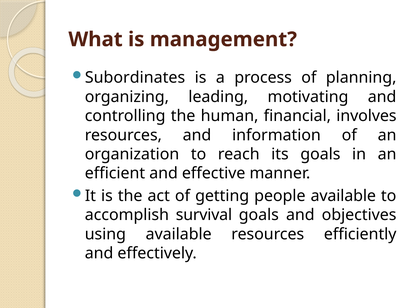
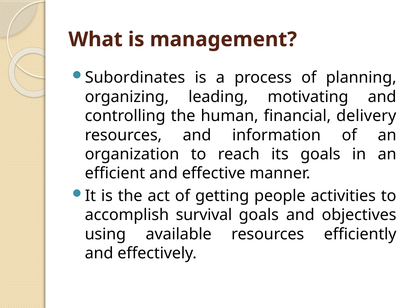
involves: involves -> delivery
people available: available -> activities
